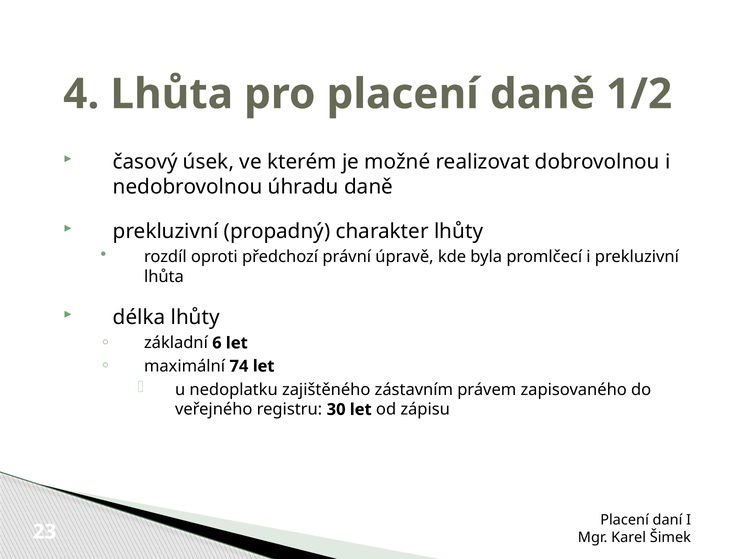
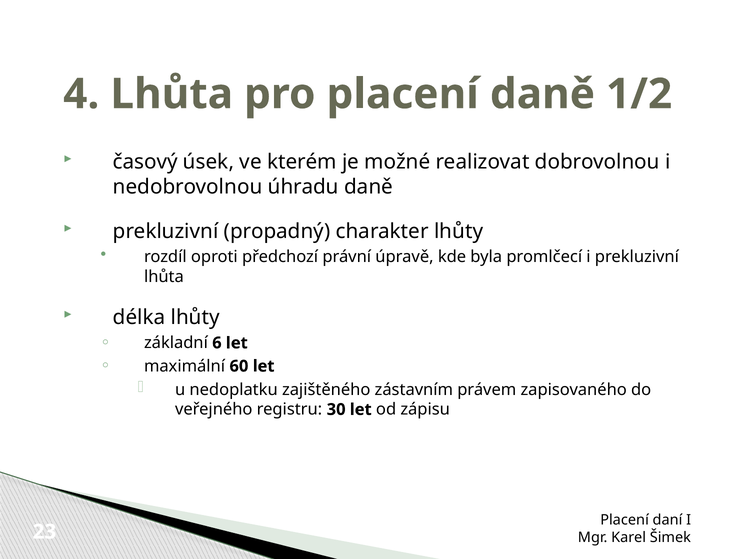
74: 74 -> 60
